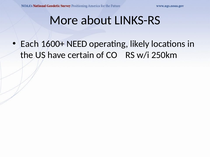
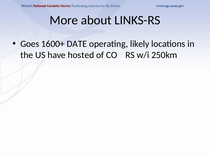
Each: Each -> Goes
NEED: NEED -> DATE
certain: certain -> hosted
